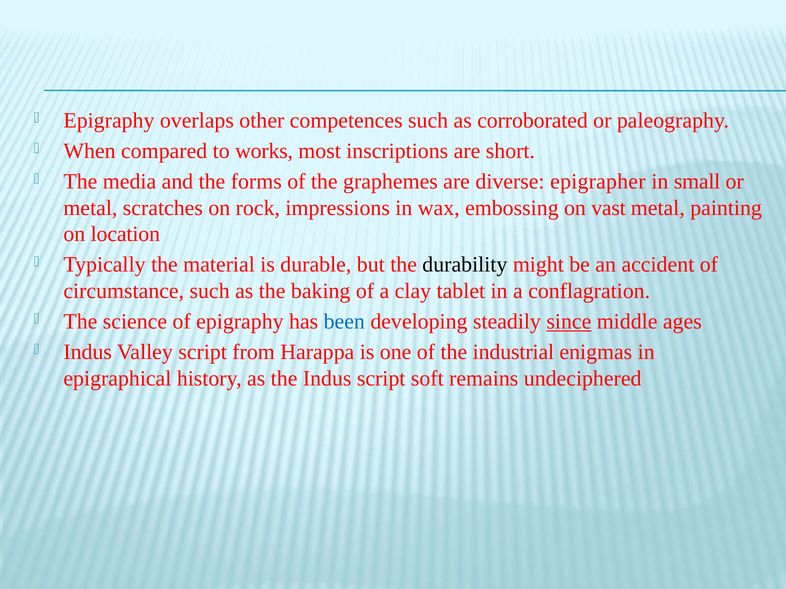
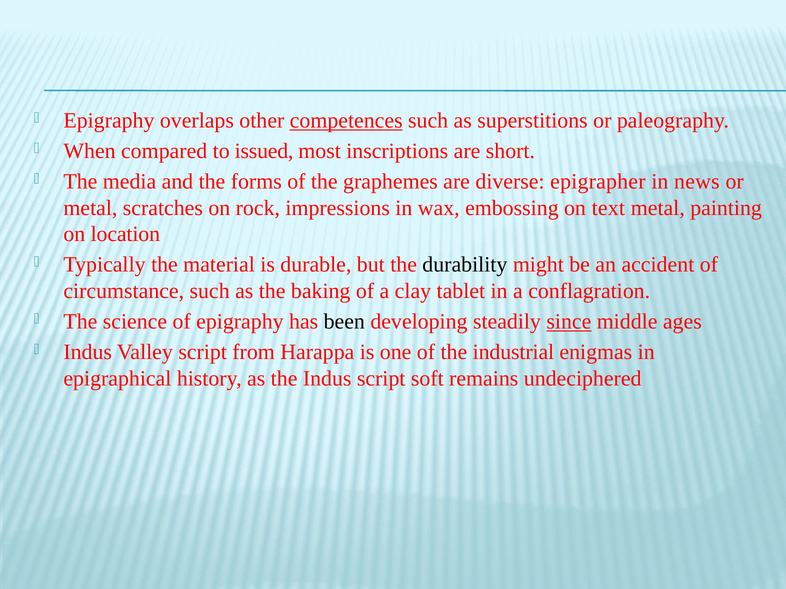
competences underline: none -> present
corroborated: corroborated -> superstitions
works: works -> issued
small: small -> news
vast: vast -> text
been colour: blue -> black
